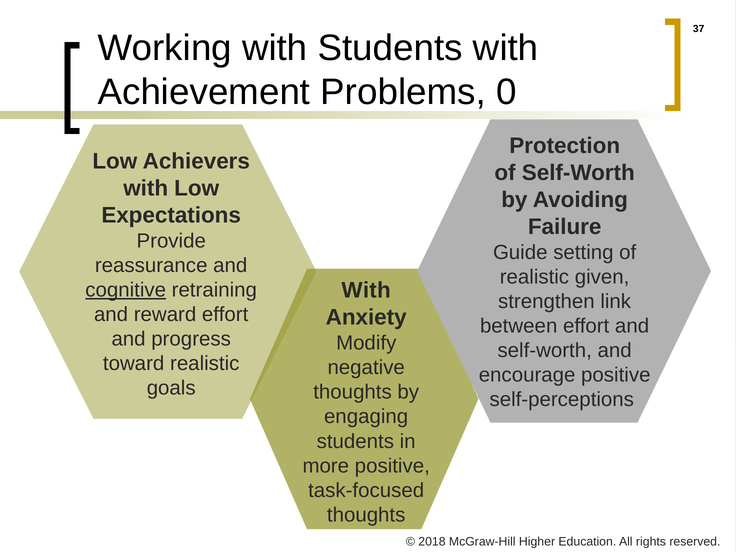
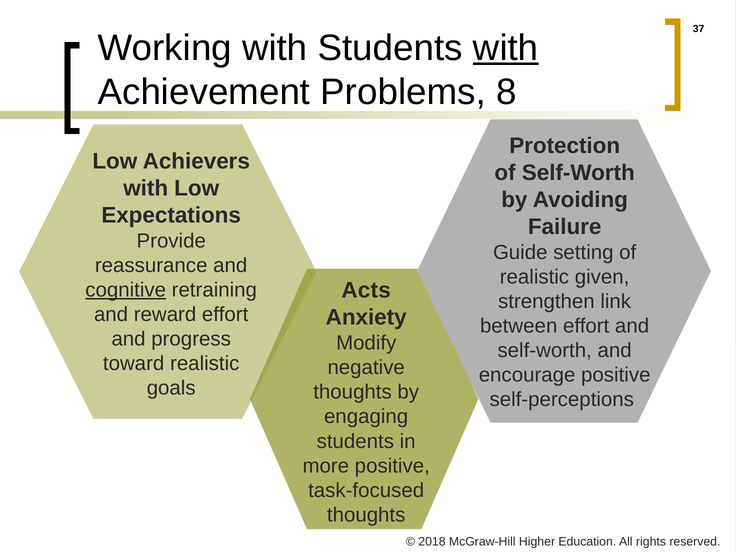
with at (506, 48) underline: none -> present
0: 0 -> 8
With at (366, 291): With -> Acts
